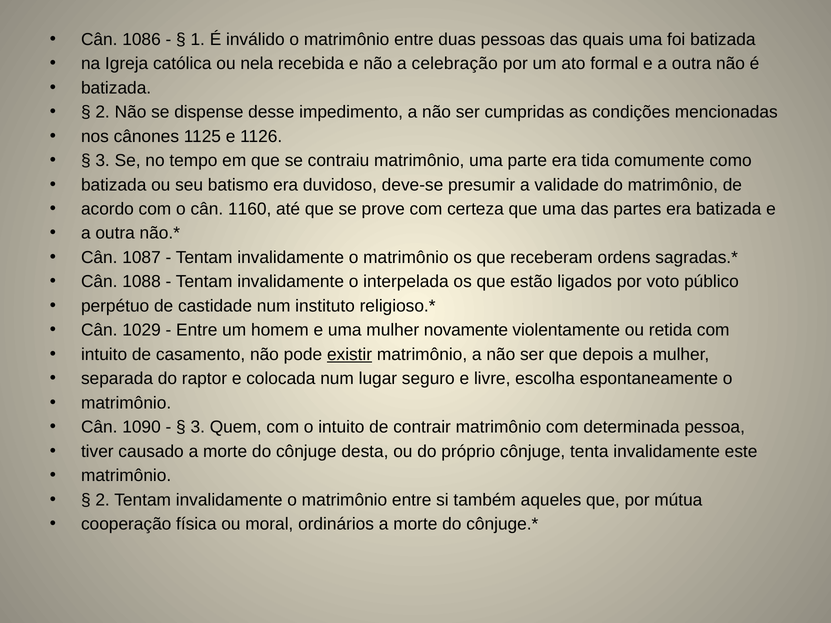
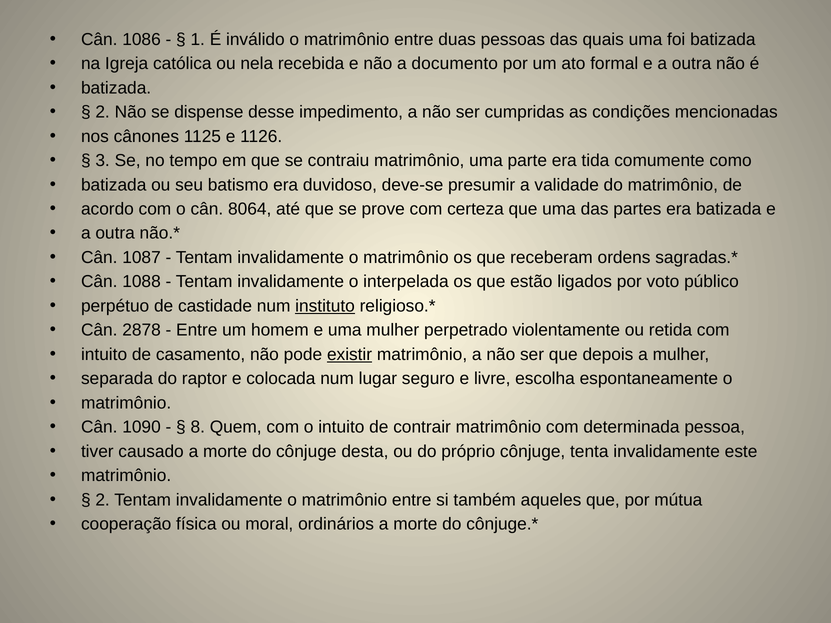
celebração: celebração -> documento
1160: 1160 -> 8064
instituto underline: none -> present
1029: 1029 -> 2878
novamente: novamente -> perpetrado
3 at (198, 427): 3 -> 8
